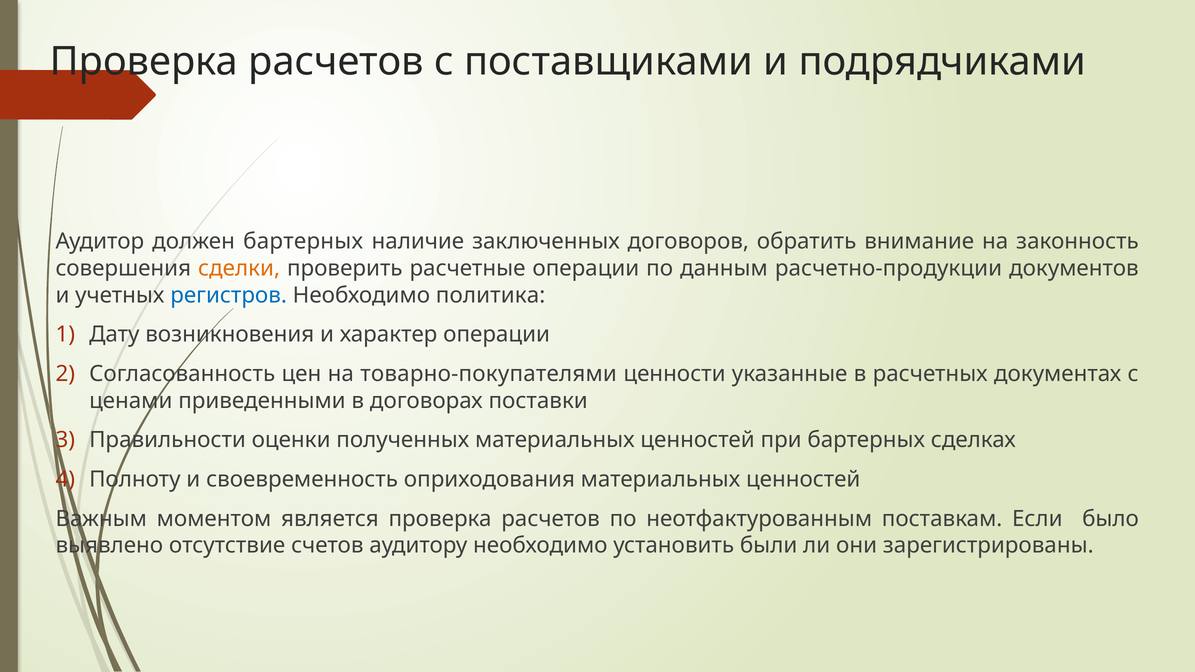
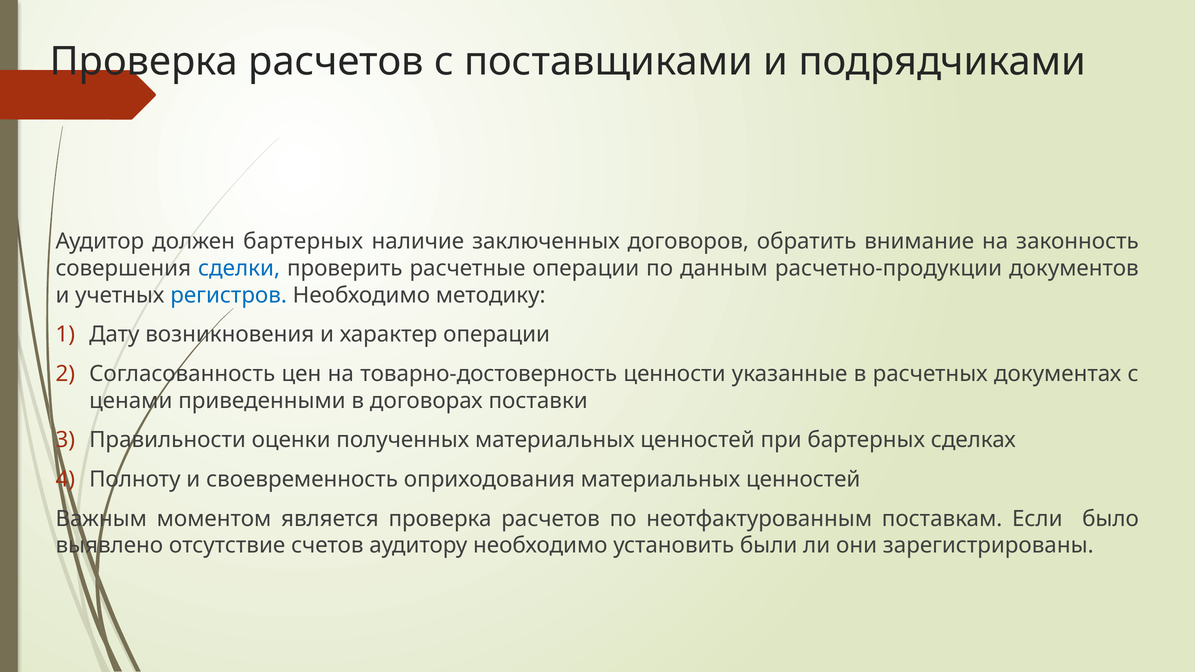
сделки colour: orange -> blue
политика: политика -> методику
товарно-покупателями: товарно-покупателями -> товарно-достоверность
